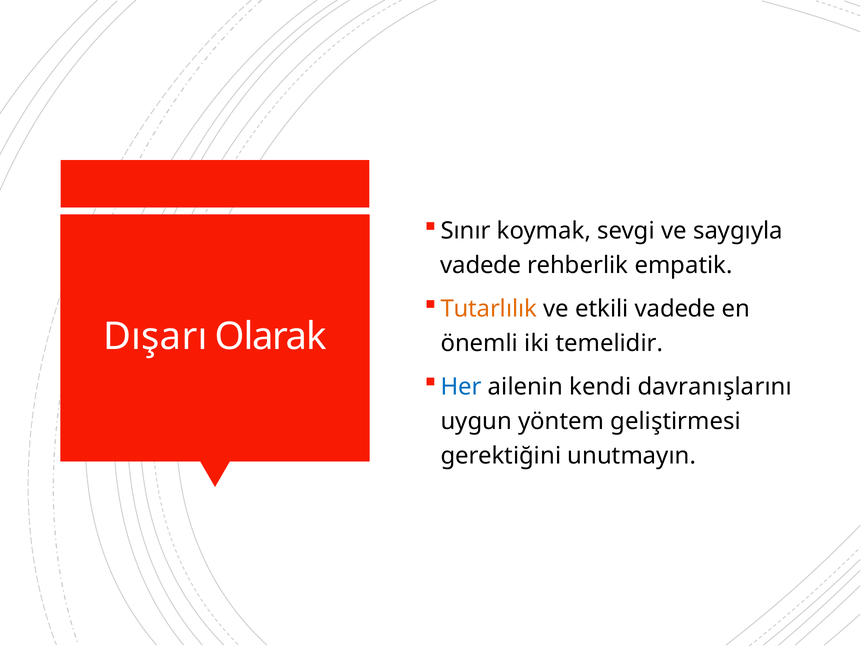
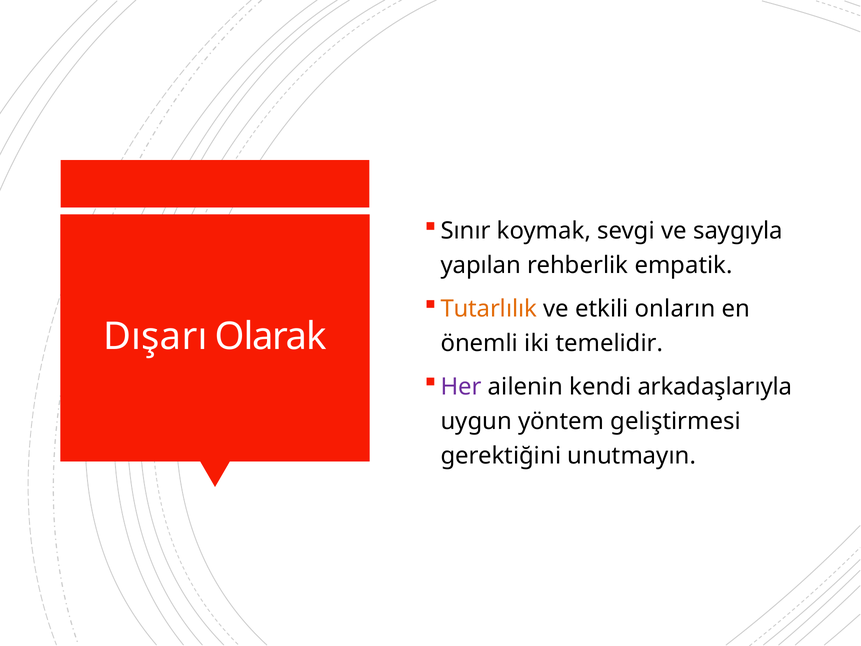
vadede at (481, 265): vadede -> yapılan
etkili vadede: vadede -> onların
Her colour: blue -> purple
davranışlarını: davranışlarını -> arkadaşlarıyla
